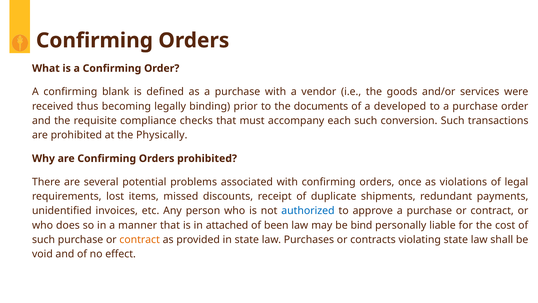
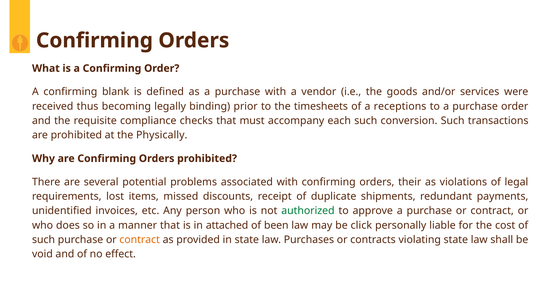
documents: documents -> timesheets
developed: developed -> receptions
once: once -> their
authorized colour: blue -> green
bind: bind -> click
